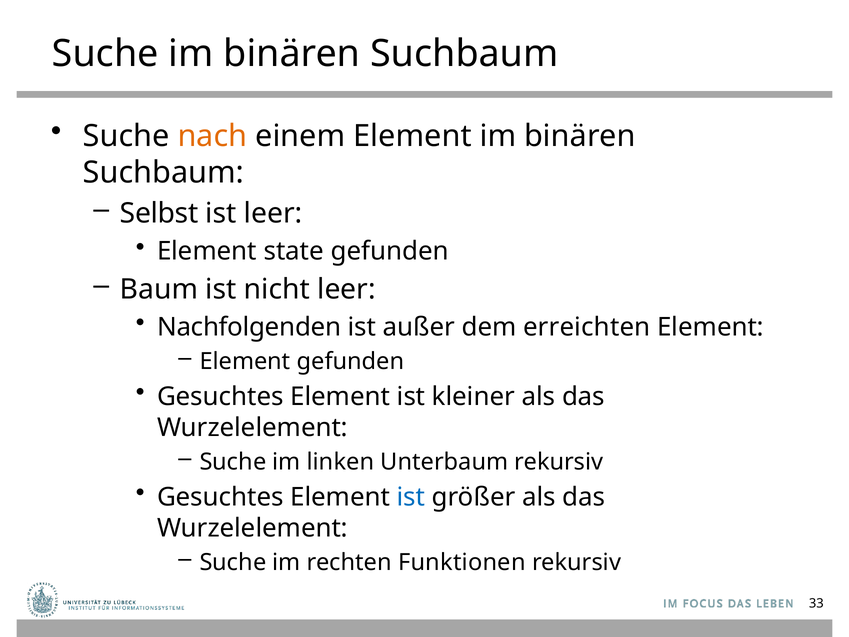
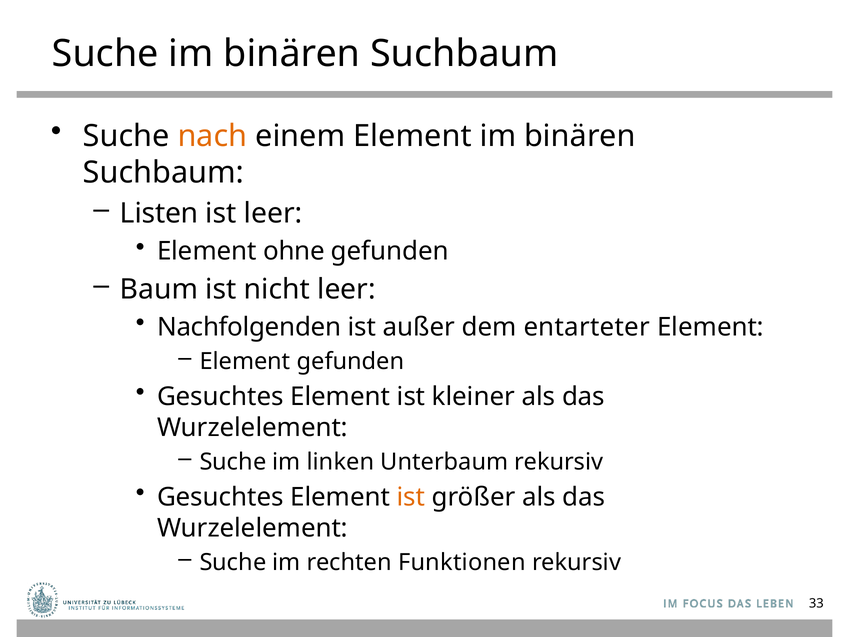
Selbst: Selbst -> Listen
state: state -> ohne
erreichten: erreichten -> entarteter
ist at (411, 497) colour: blue -> orange
